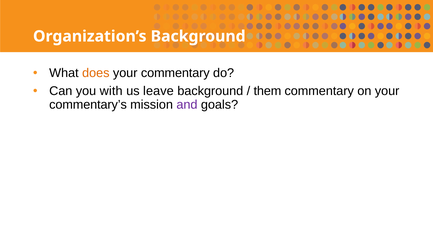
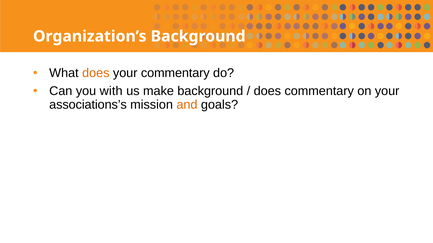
leave: leave -> make
them at (267, 91): them -> does
commentary’s: commentary’s -> associations’s
and colour: purple -> orange
